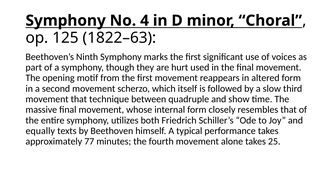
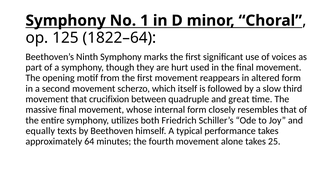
4: 4 -> 1
1822–63: 1822–63 -> 1822–64
technique: technique -> crucifixion
show: show -> great
77: 77 -> 64
